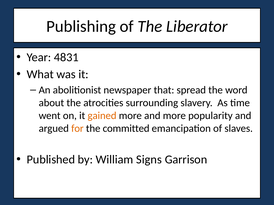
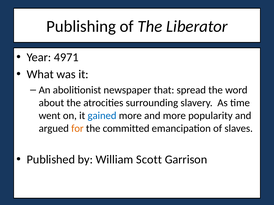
4831: 4831 -> 4971
gained colour: orange -> blue
Signs: Signs -> Scott
